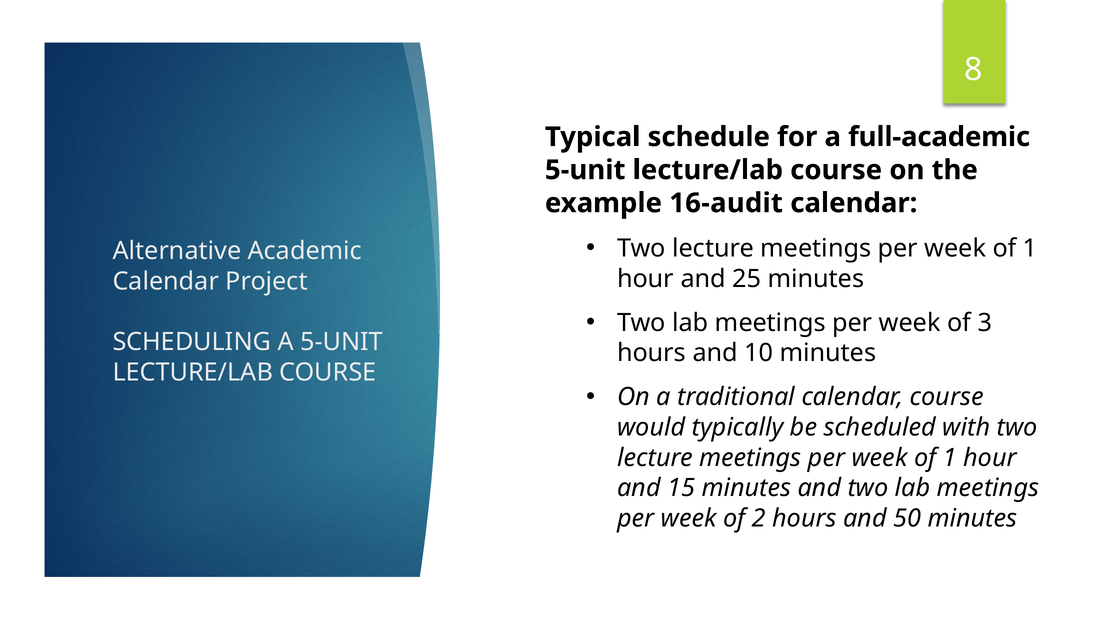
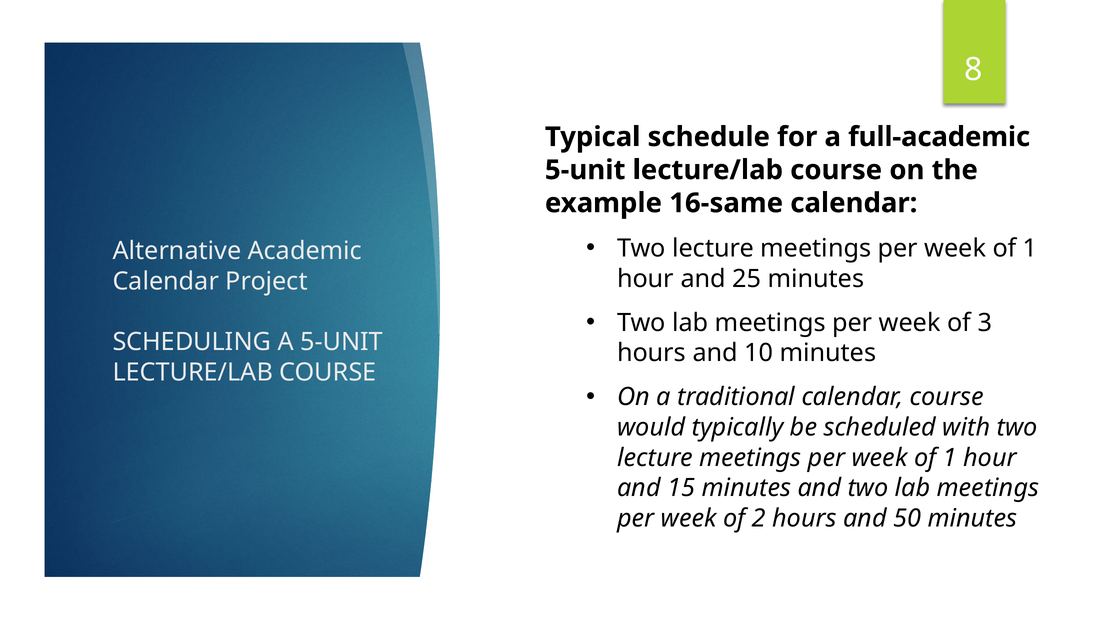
16-audit: 16-audit -> 16-same
